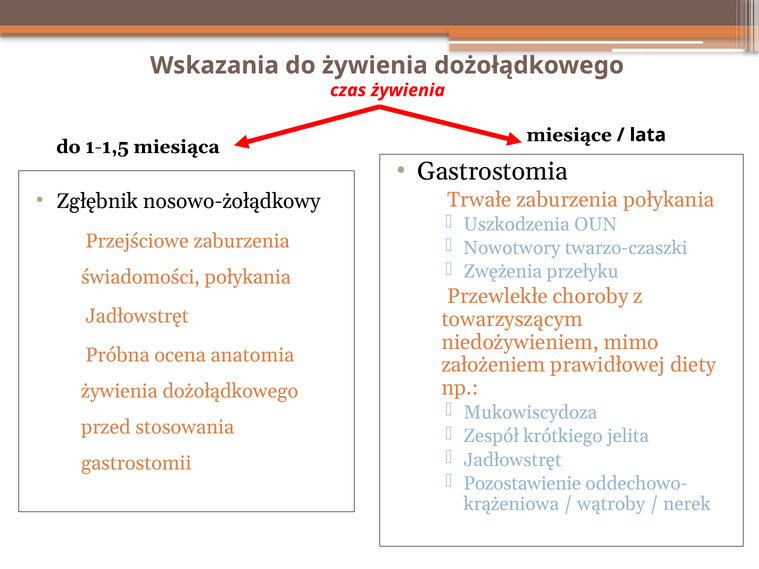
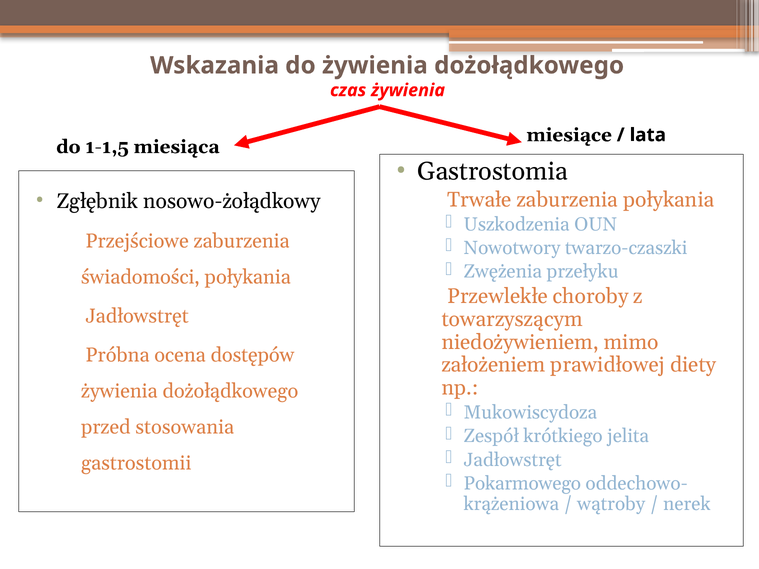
anatomia: anatomia -> dostępów
Pozostawienie: Pozostawienie -> Pokarmowego
